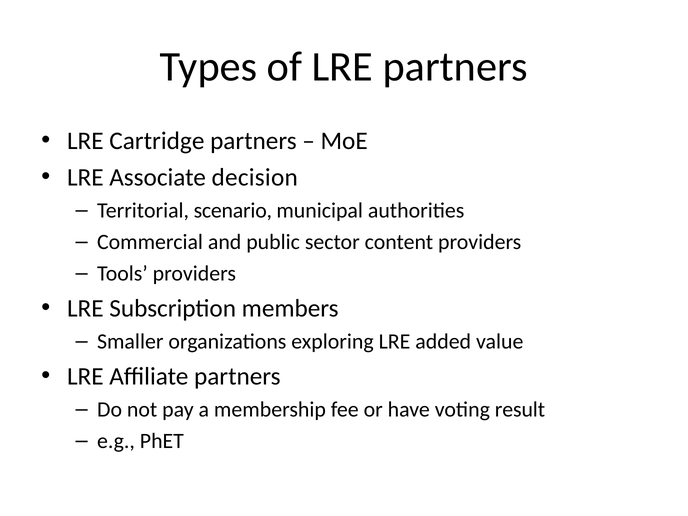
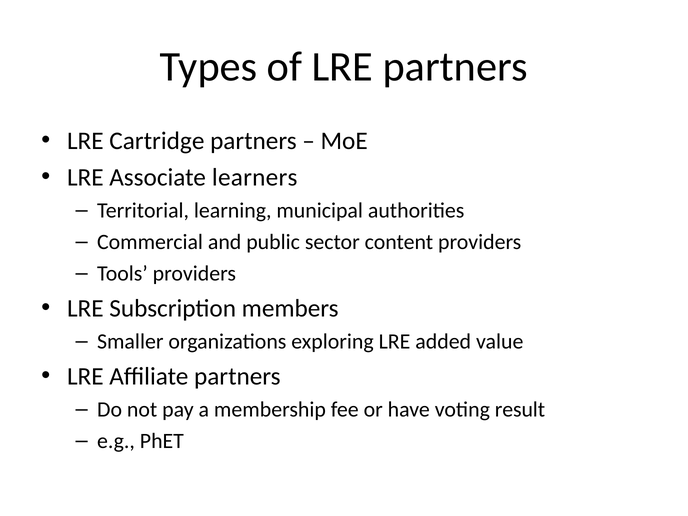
decision: decision -> learners
scenario: scenario -> learning
